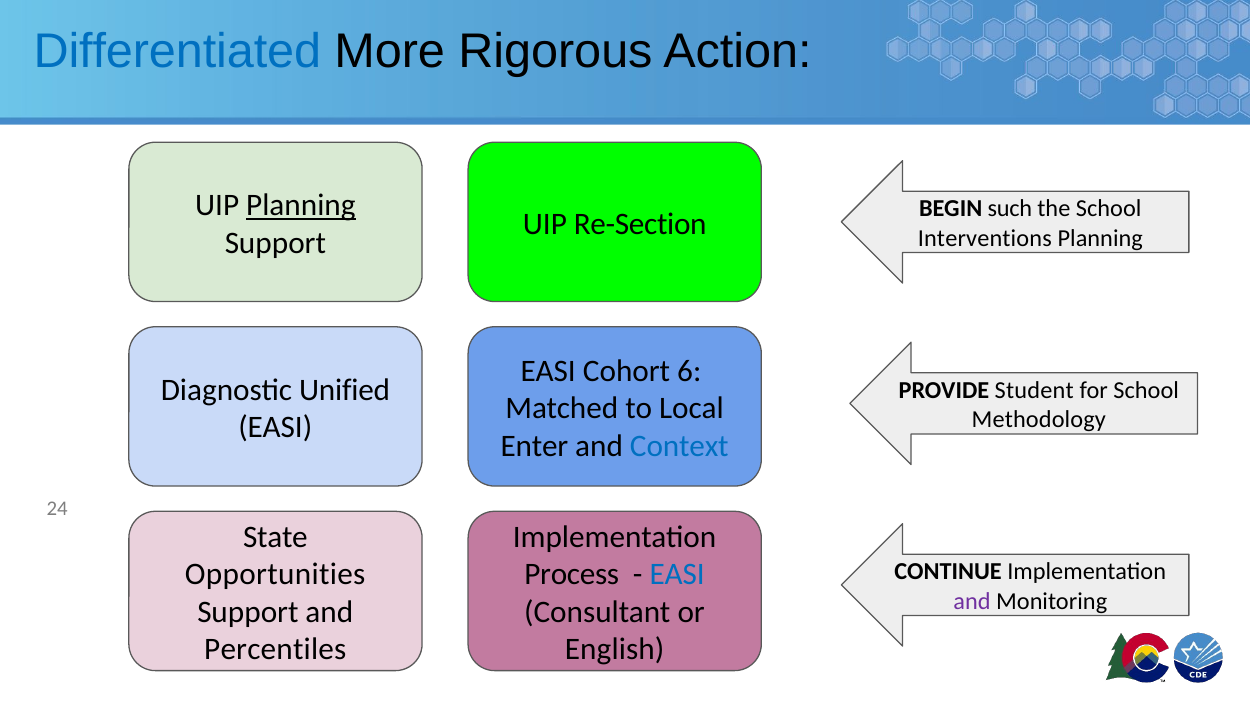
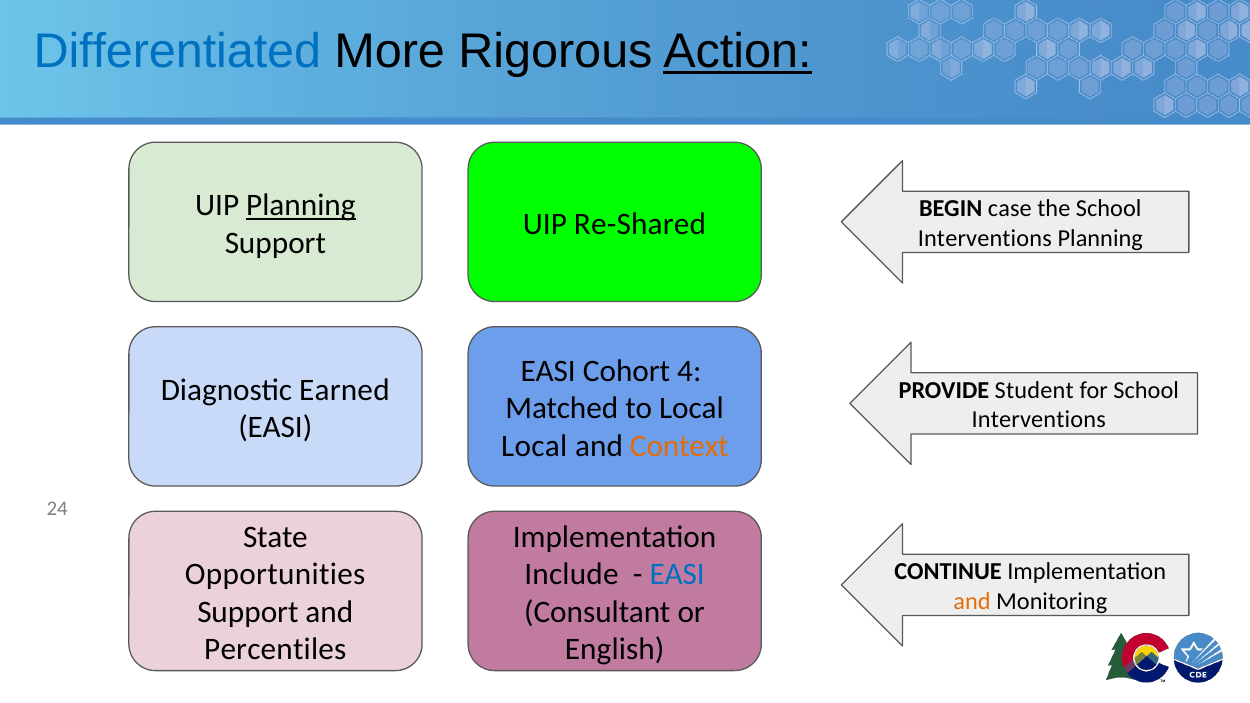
Action underline: none -> present
such: such -> case
Re-Section: Re-Section -> Re-Shared
6: 6 -> 4
Unified: Unified -> Earned
Methodology at (1039, 420): Methodology -> Interventions
Enter at (534, 446): Enter -> Local
Context colour: blue -> orange
Process: Process -> Include
and at (972, 601) colour: purple -> orange
